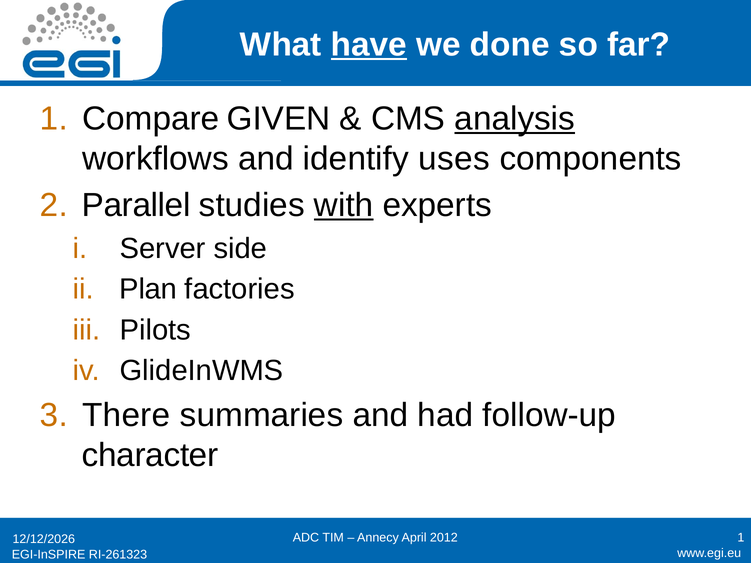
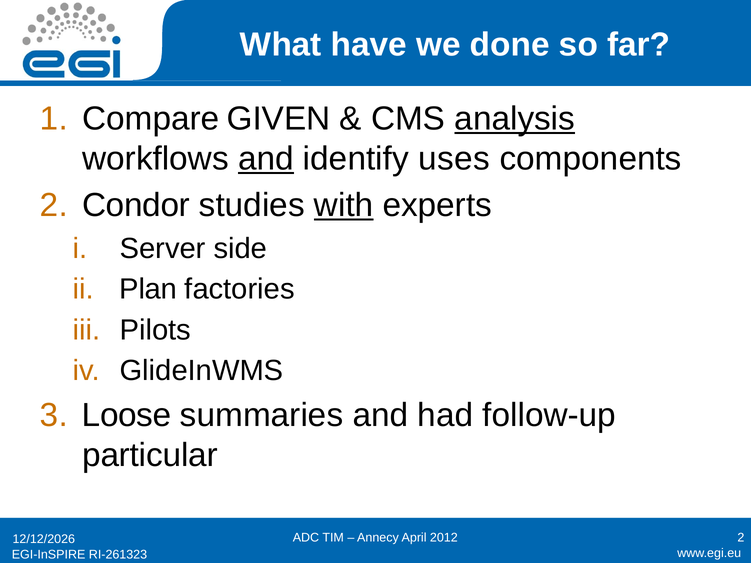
have underline: present -> none
and at (266, 159) underline: none -> present
Parallel: Parallel -> Condor
There: There -> Loose
character: character -> particular
1 at (741, 538): 1 -> 2
